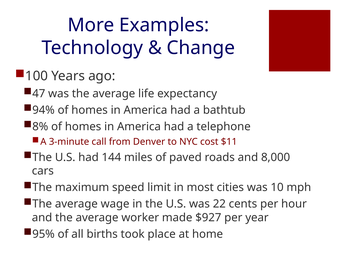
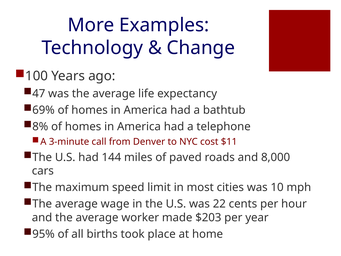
94%: 94% -> 69%
$927: $927 -> $203
